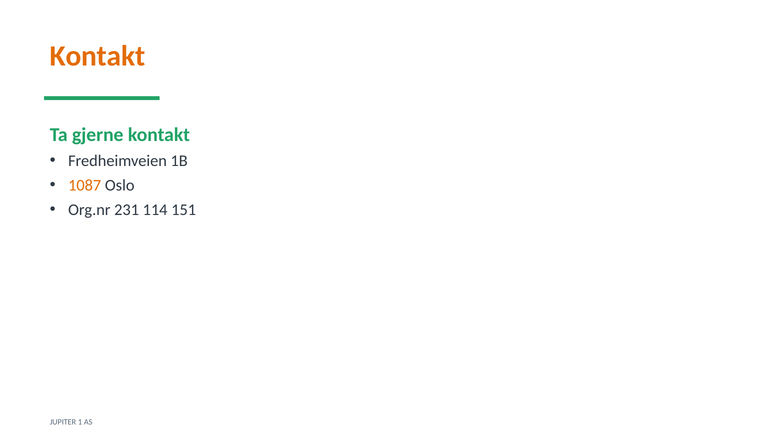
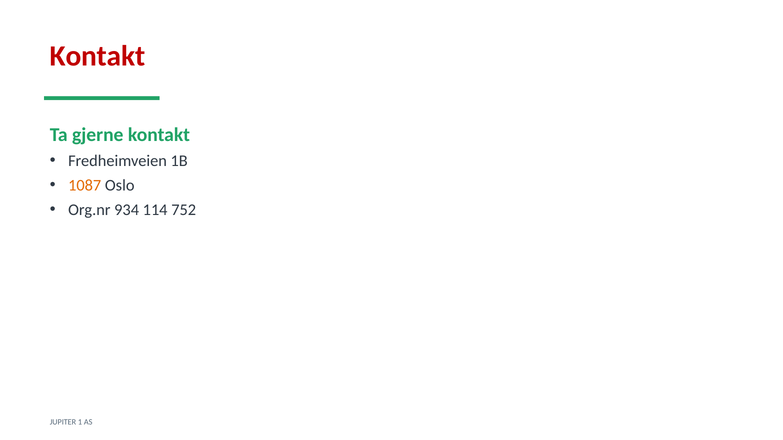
Kontakt at (98, 56) colour: orange -> red
231: 231 -> 934
151: 151 -> 752
